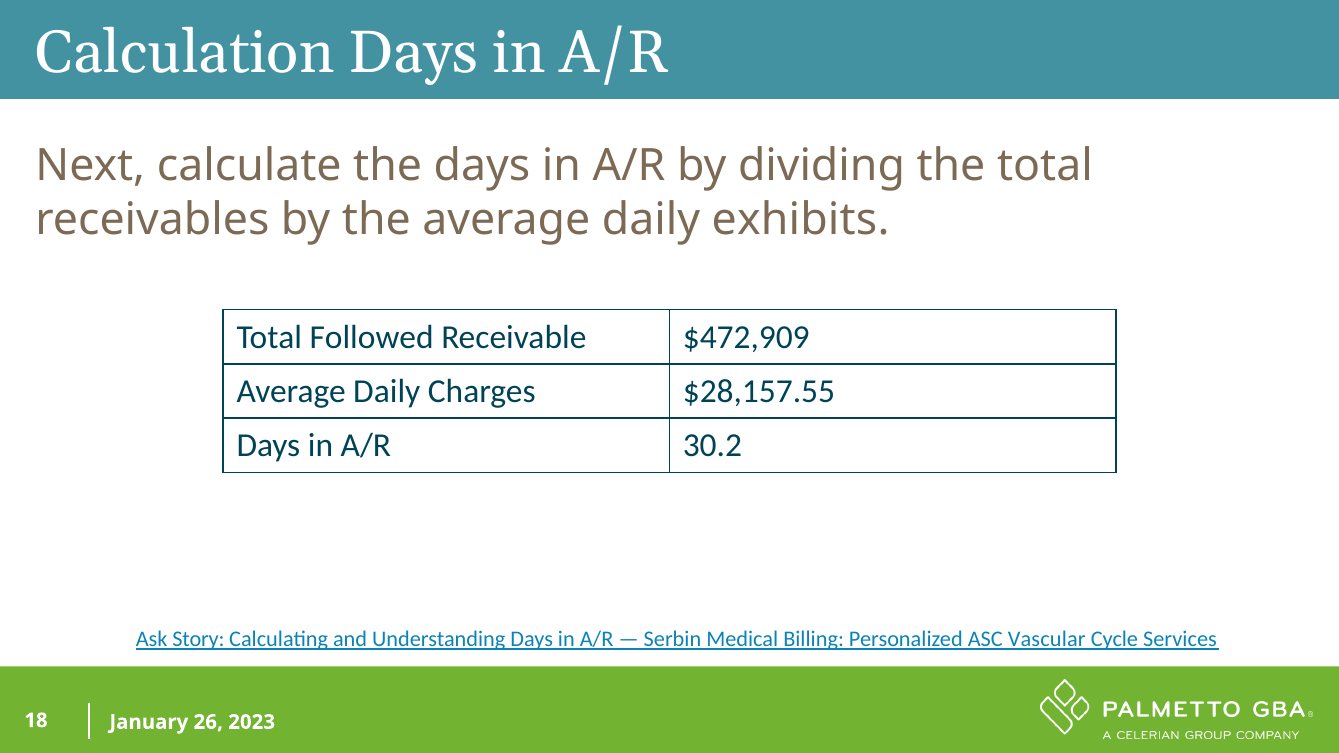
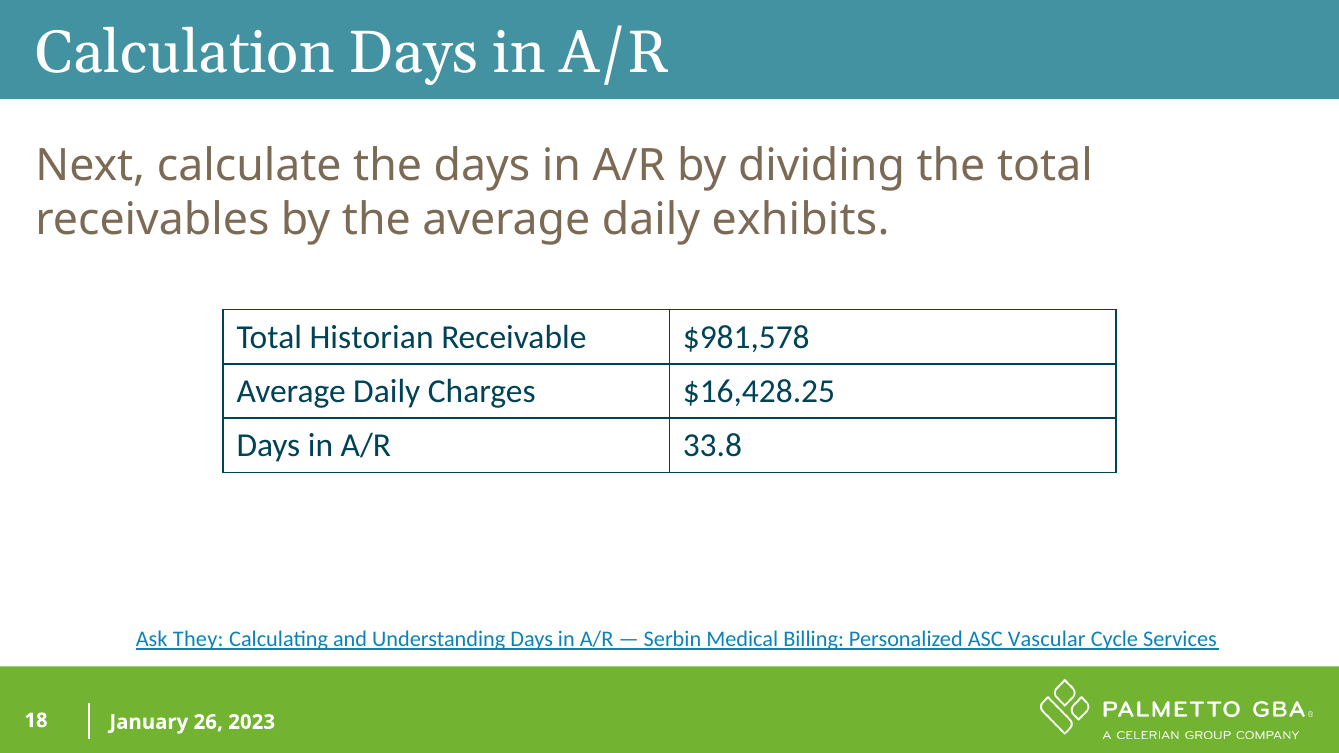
Followed: Followed -> Historian
$472,909: $472,909 -> $981,578
$28,157.55: $28,157.55 -> $16,428.25
30.2: 30.2 -> 33.8
Story: Story -> They
